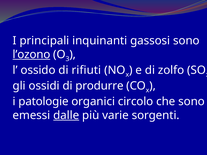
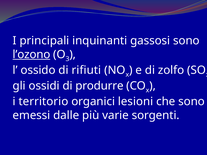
patologie: patologie -> territorio
circolo: circolo -> lesioni
dalle underline: present -> none
